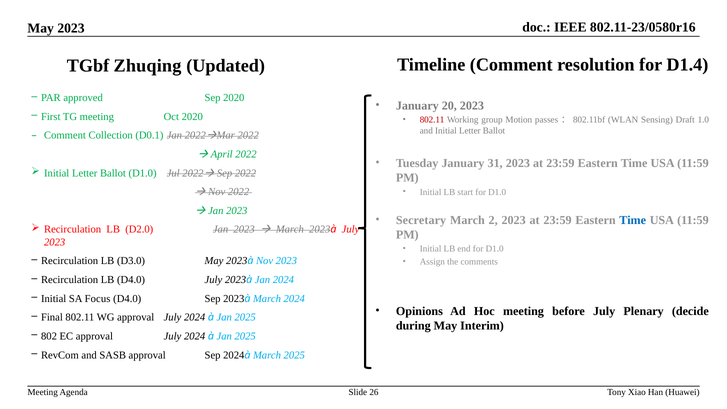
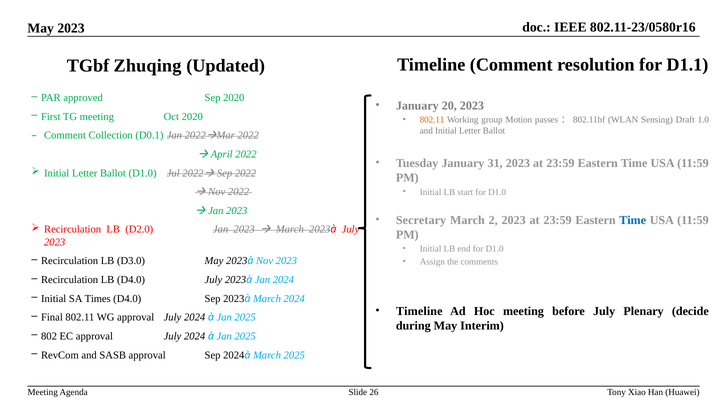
D1.4: D1.4 -> D1.1
802.11 at (432, 120) colour: red -> orange
Focus: Focus -> Times
Opinions at (419, 311): Opinions -> Timeline
